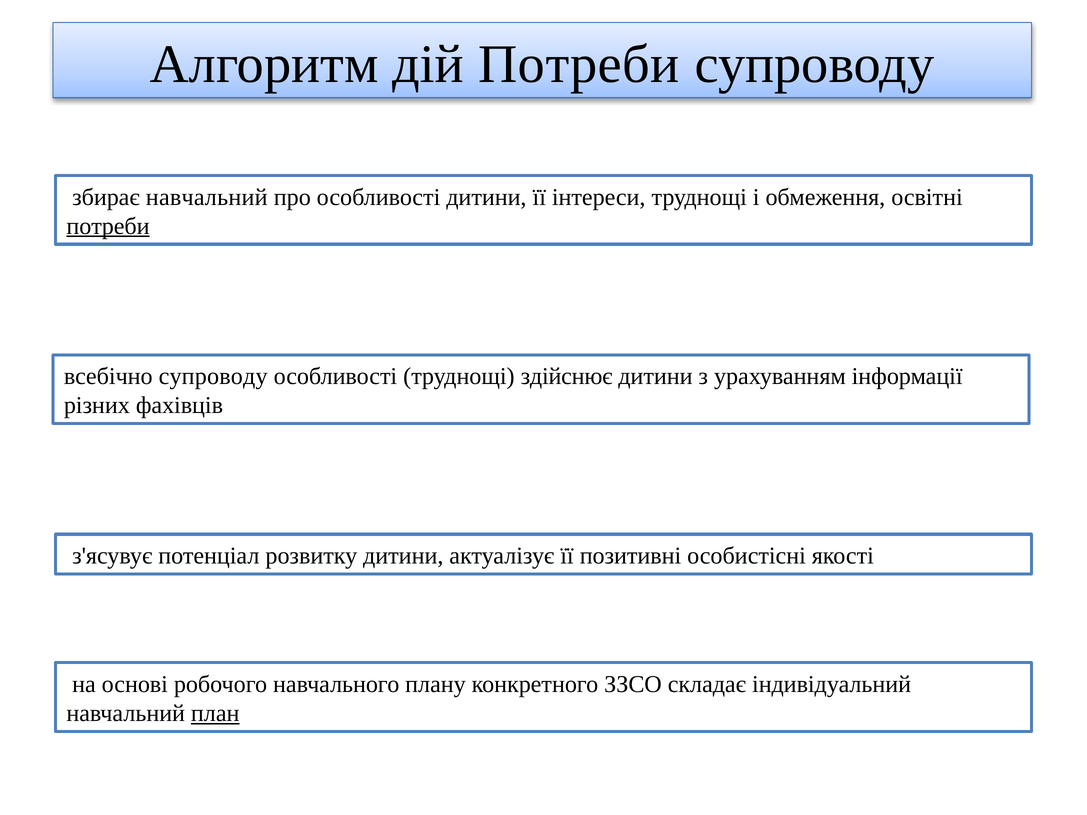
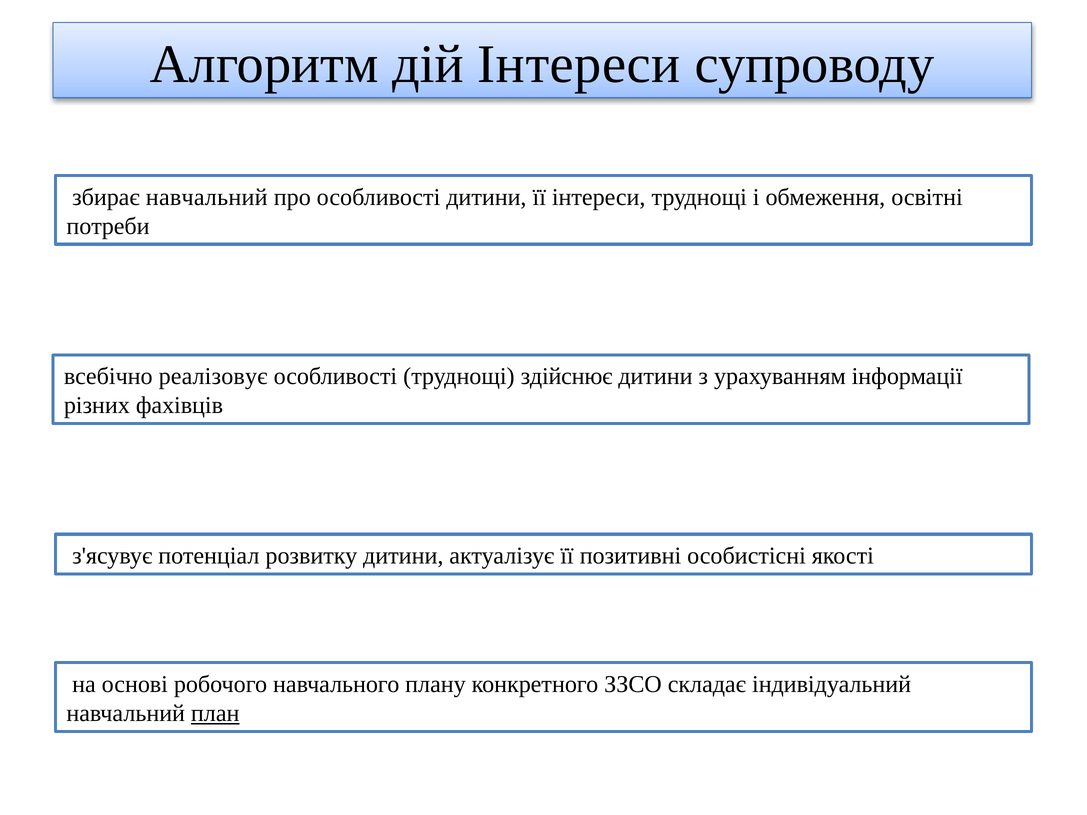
дій Потреби: Потреби -> Інтереси
потреби at (108, 226) underline: present -> none
всебічно супроводу: супроводу -> реалізовує
